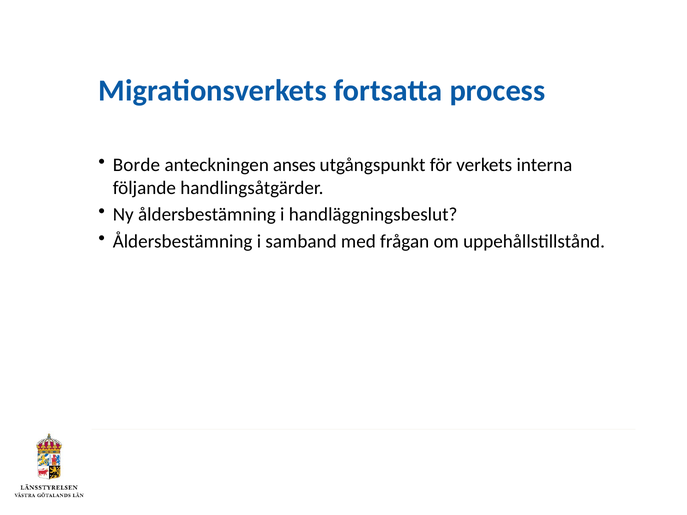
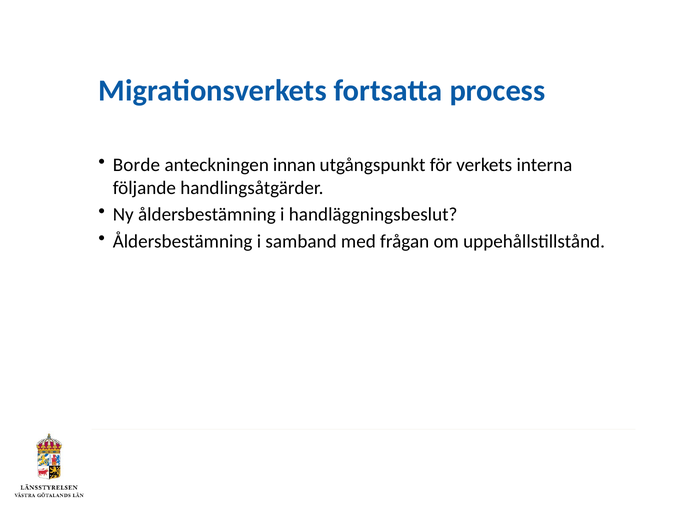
anses: anses -> innan
